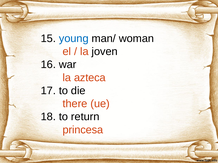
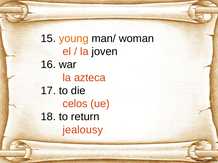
young colour: blue -> orange
there: there -> celos
princesa: princesa -> jealousy
